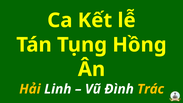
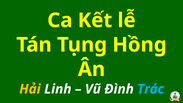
Trác colour: yellow -> light blue
